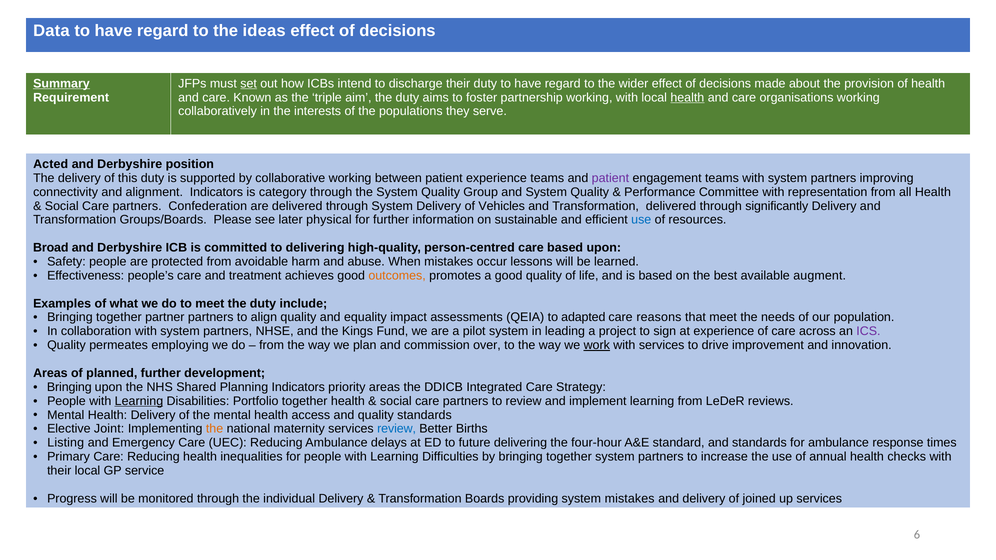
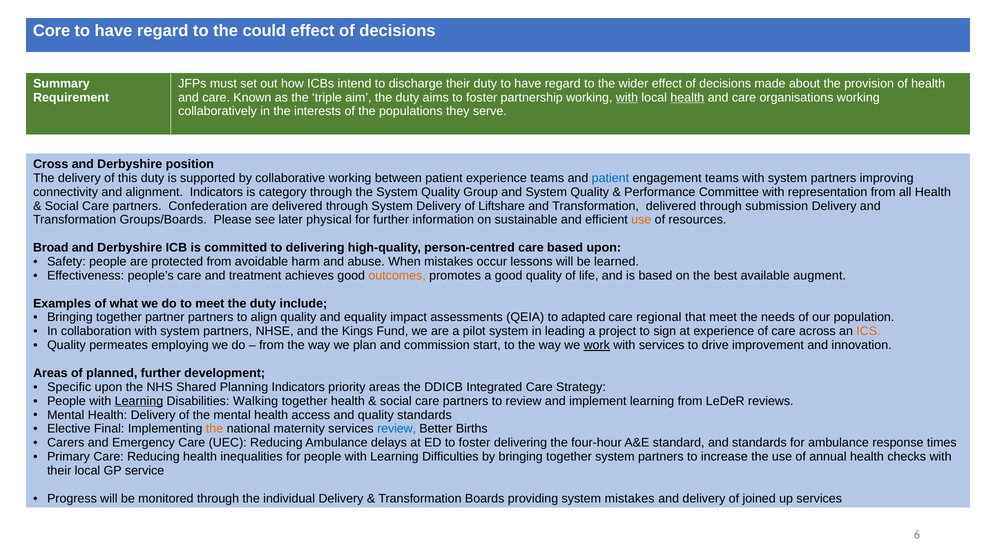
Data: Data -> Core
ideas: ideas -> could
Summary underline: present -> none
set underline: present -> none
with at (627, 97) underline: none -> present
Acted: Acted -> Cross
patient at (610, 178) colour: purple -> blue
Vehicles: Vehicles -> Liftshare
significantly: significantly -> submission
use at (641, 220) colour: blue -> orange
reasons: reasons -> regional
ICS colour: purple -> orange
over: over -> start
Bringing at (69, 387): Bringing -> Specific
Portfolio: Portfolio -> Walking
Joint: Joint -> Final
Listing: Listing -> Carers
ED to future: future -> foster
